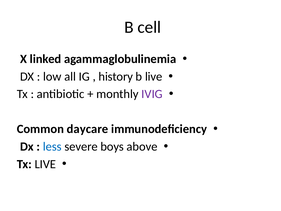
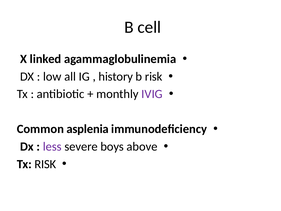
b live: live -> risk
daycare: daycare -> asplenia
less colour: blue -> purple
Tx LIVE: LIVE -> RISK
